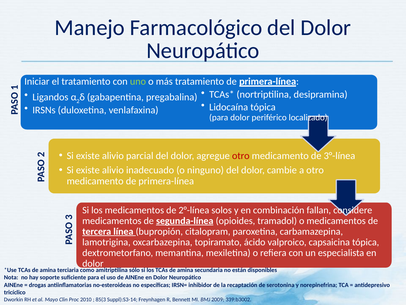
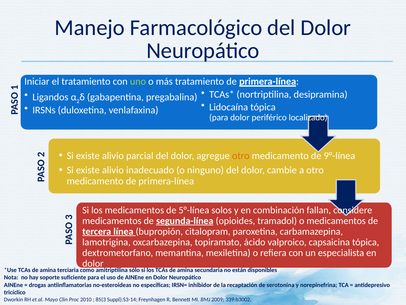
otro at (241, 155) colour: red -> orange
3°-línea: 3°-línea -> 9°-línea
2°-línea: 2°-línea -> 5°-línea
